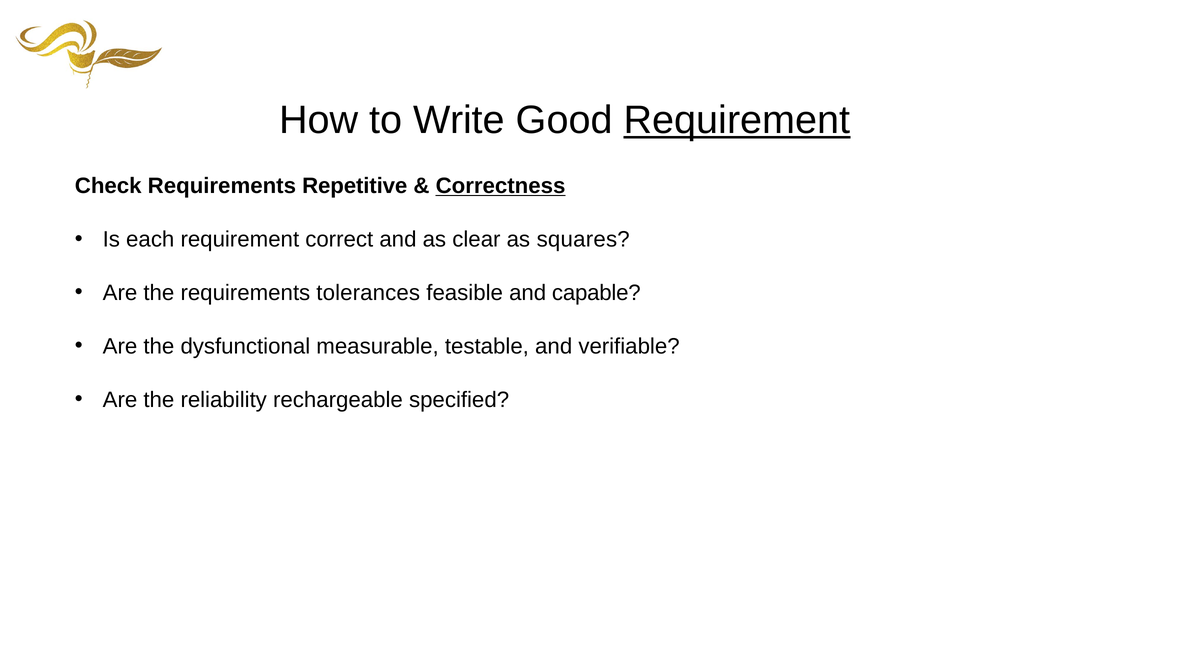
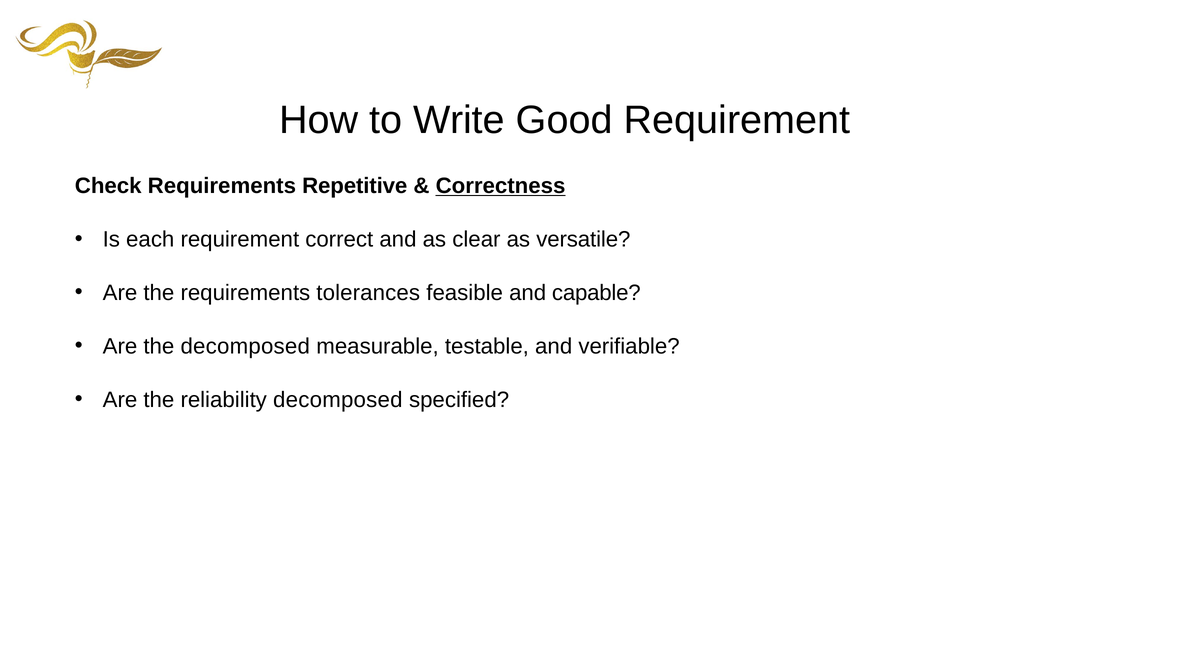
Requirement at (737, 120) underline: present -> none
squares: squares -> versatile
the dysfunctional: dysfunctional -> decomposed
reliability rechargeable: rechargeable -> decomposed
